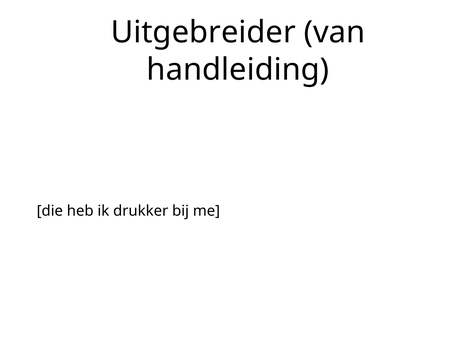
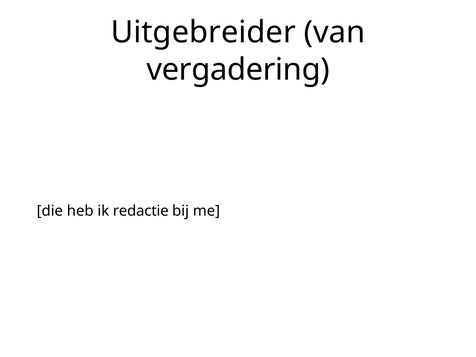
handleiding: handleiding -> vergadering
drukker: drukker -> redactie
